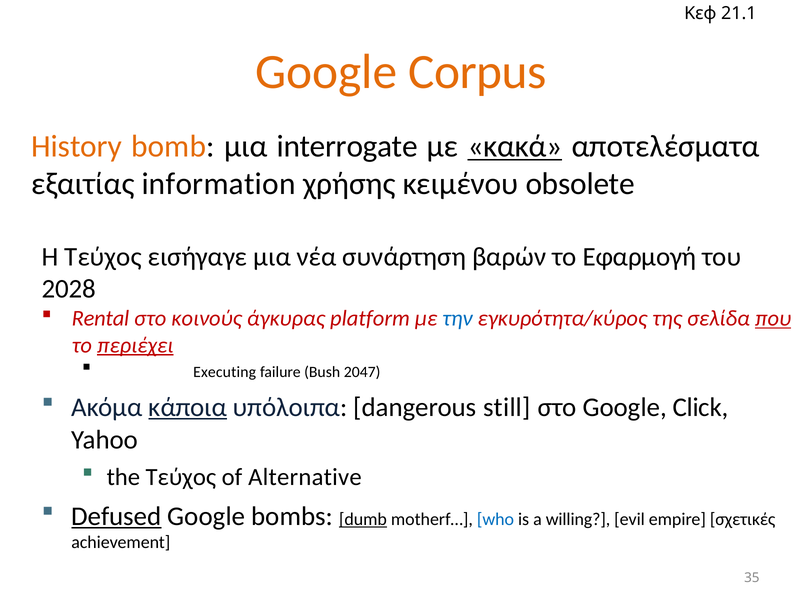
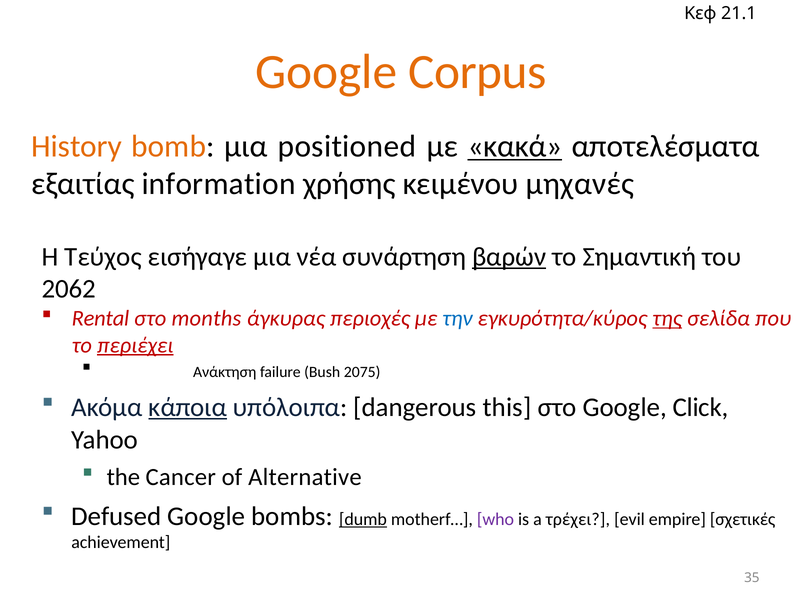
interrogate: interrogate -> positioned
obsolete: obsolete -> μηχανές
βαρών underline: none -> present
Εφαρμογή: Εφαρμογή -> Σημαντική
2028: 2028 -> 2062
κοινούς: κοινούς -> months
platform: platform -> περιοχές
της underline: none -> present
που underline: present -> none
Executing: Executing -> Ανάκτηση
2047: 2047 -> 2075
still: still -> this
the Τεύχος: Τεύχος -> Cancer
Defused underline: present -> none
who colour: blue -> purple
willing: willing -> τρέχει
